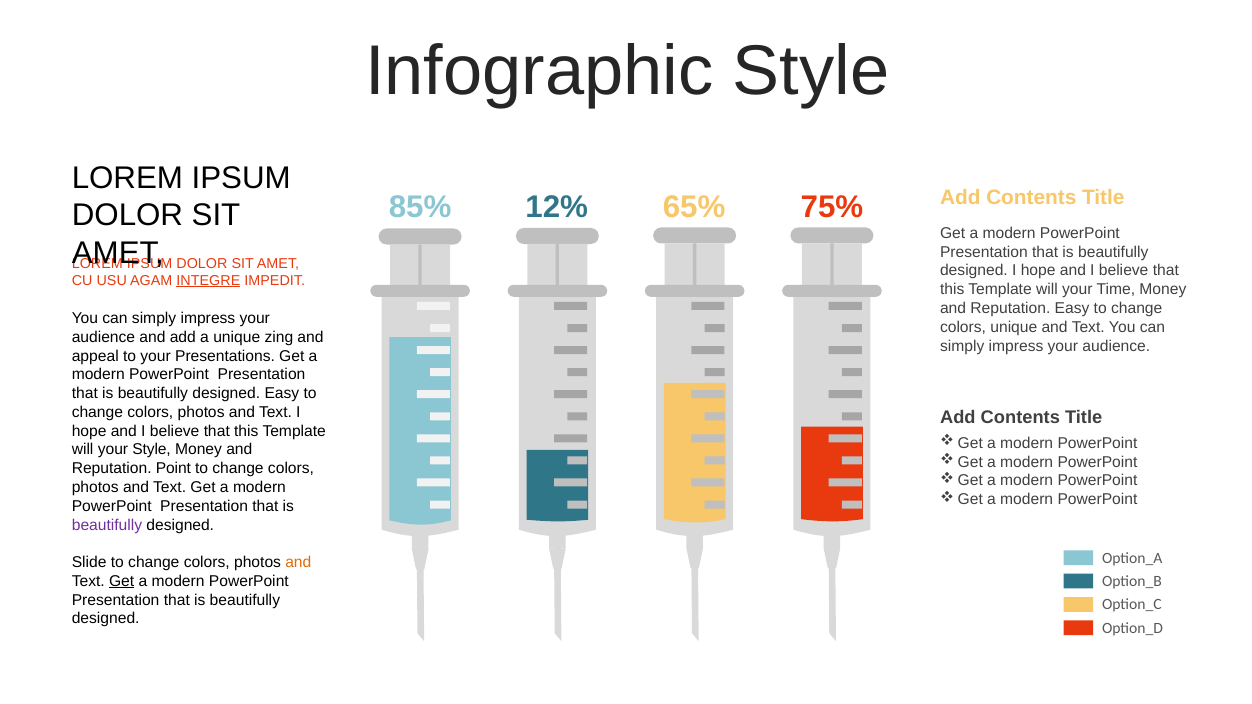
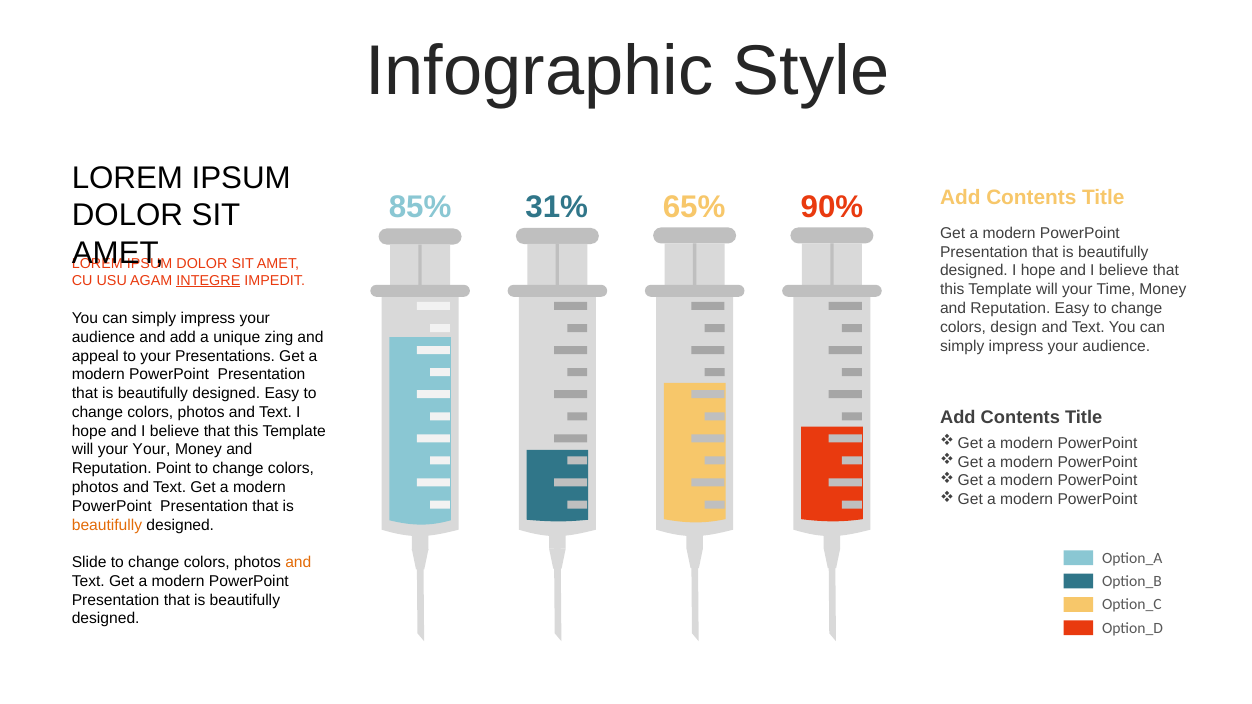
12%: 12% -> 31%
75%: 75% -> 90%
colors unique: unique -> design
your Style: Style -> Your
beautifully at (107, 525) colour: purple -> orange
Get at (122, 581) underline: present -> none
